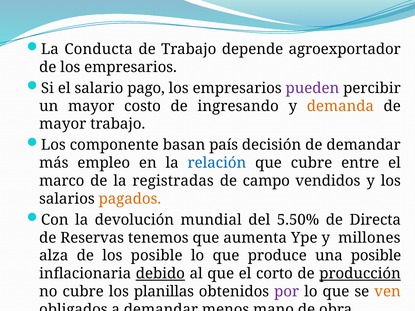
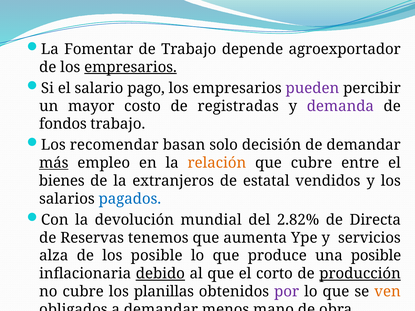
Conducta: Conducta -> Fomentar
empresarios at (131, 67) underline: none -> present
ingresando: ingresando -> registradas
demanda colour: orange -> purple
mayor at (63, 124): mayor -> fondos
componente: componente -> recomendar
país: país -> solo
más underline: none -> present
relación colour: blue -> orange
marco: marco -> bienes
registradas: registradas -> extranjeros
campo: campo -> estatal
pagados colour: orange -> blue
5.50%: 5.50% -> 2.82%
millones: millones -> servicios
